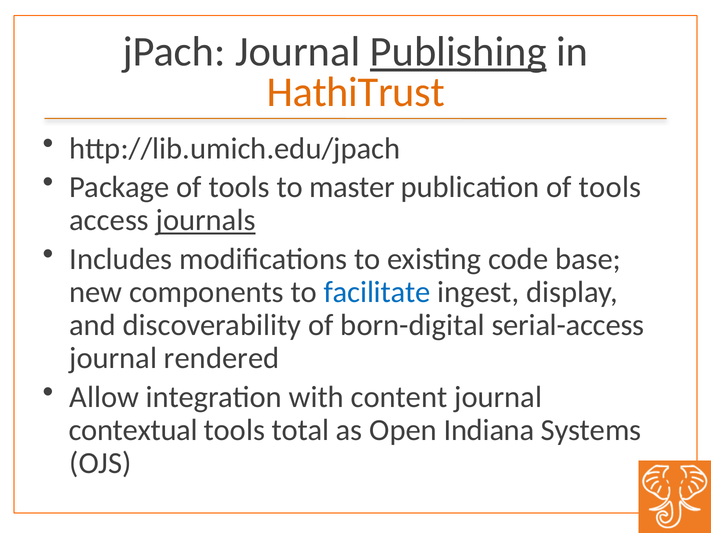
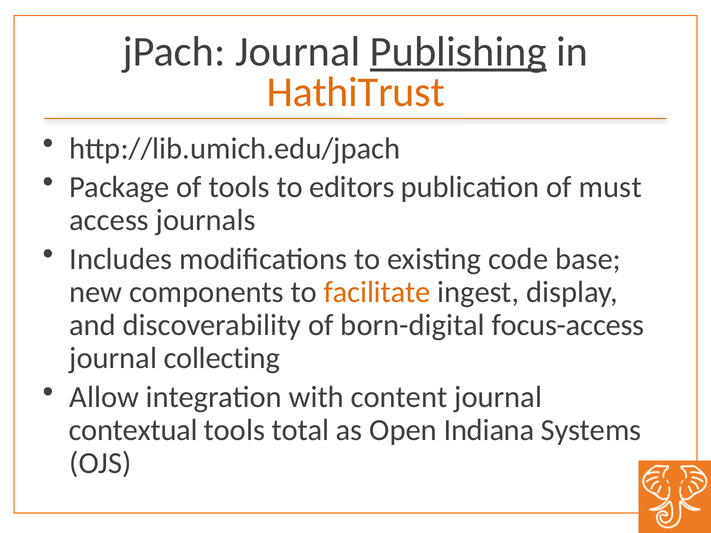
master: master -> editors
publication of tools: tools -> must
journals underline: present -> none
facilitate colour: blue -> orange
serial-access: serial-access -> focus-access
rendered: rendered -> collecting
